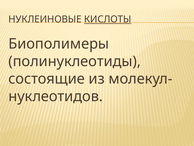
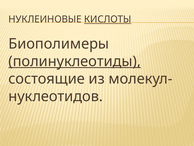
полинуклеотиды underline: none -> present
